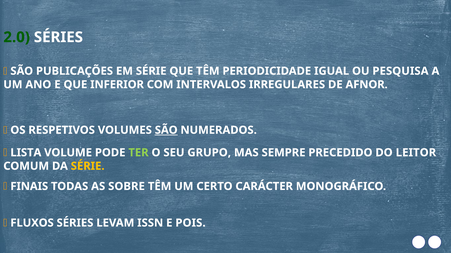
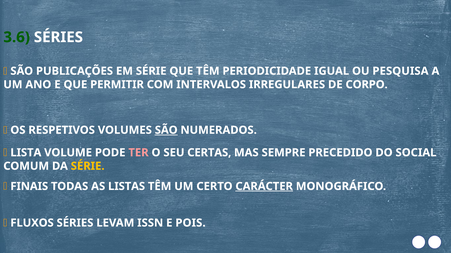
2.0: 2.0 -> 3.6
INFERIOR: INFERIOR -> PERMITIR
AFNOR: AFNOR -> CORPO
TER colour: light green -> pink
GRUPO: GRUPO -> CERTAS
LEITOR: LEITOR -> SOCIAL
SOBRE: SOBRE -> LISTAS
CARÁCTER underline: none -> present
